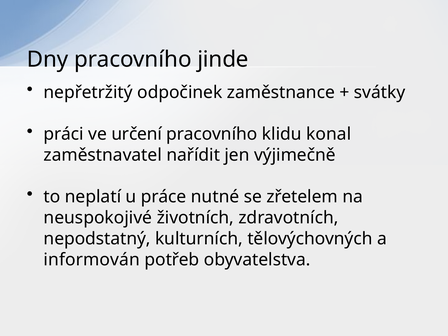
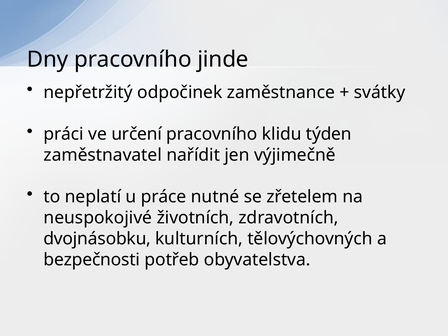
konal: konal -> týden
nepodstatný: nepodstatný -> dvojnásobku
informován: informován -> bezpečnosti
